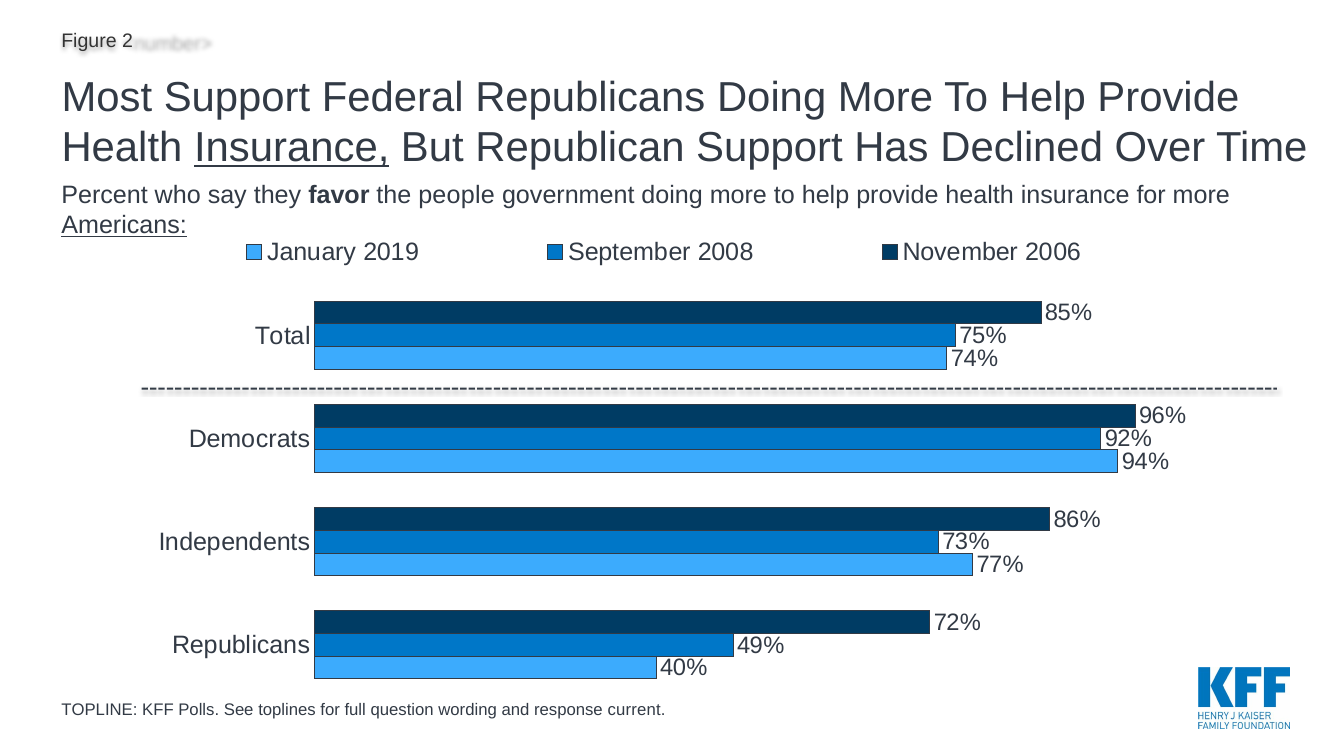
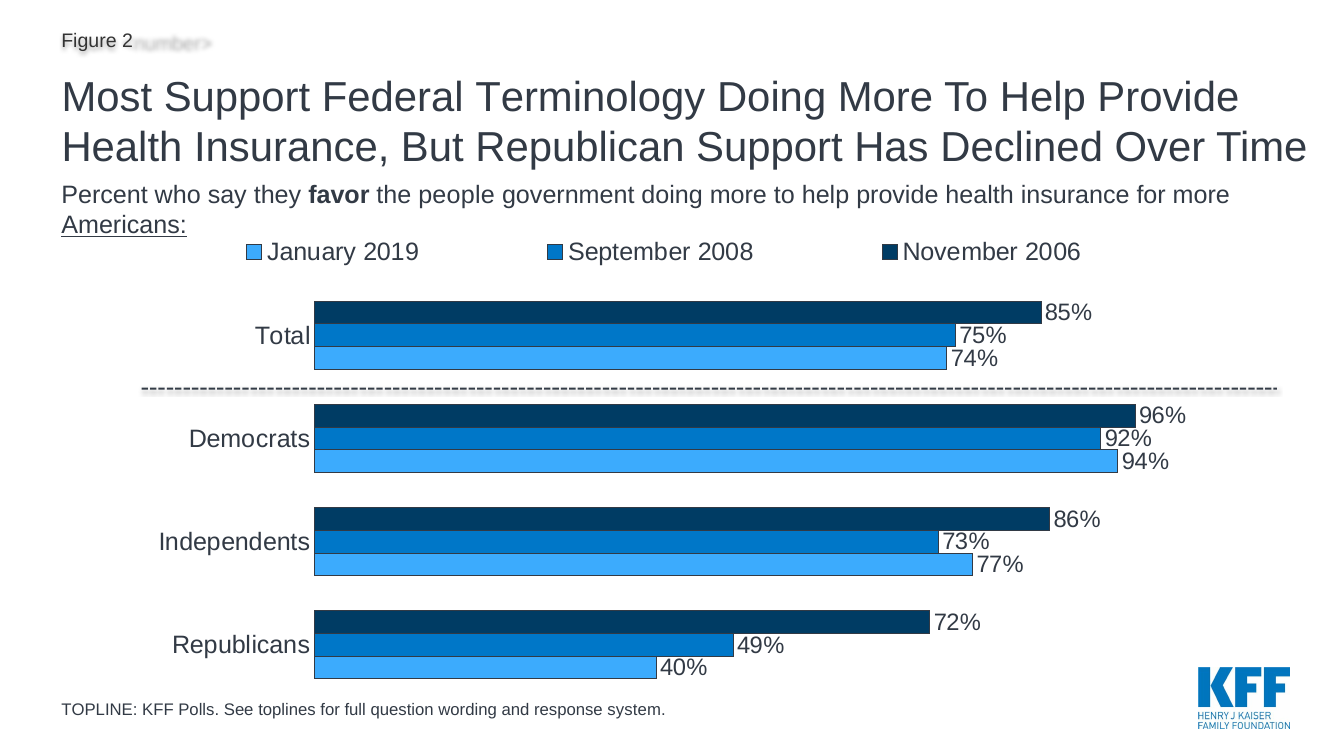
Federal Republicans: Republicans -> Terminology
Insurance at (292, 148) underline: present -> none
current: current -> system
